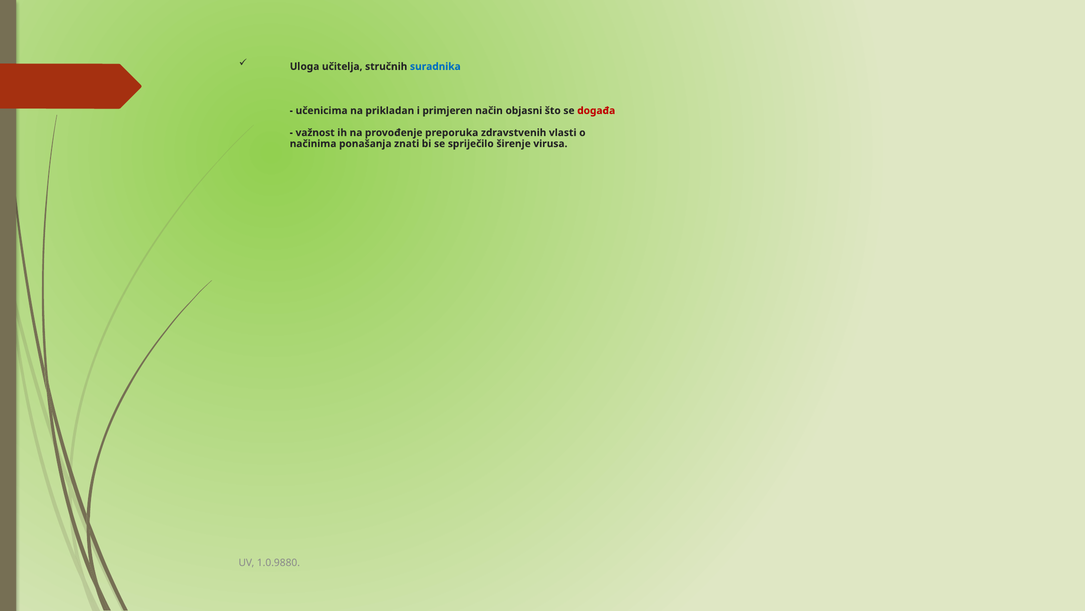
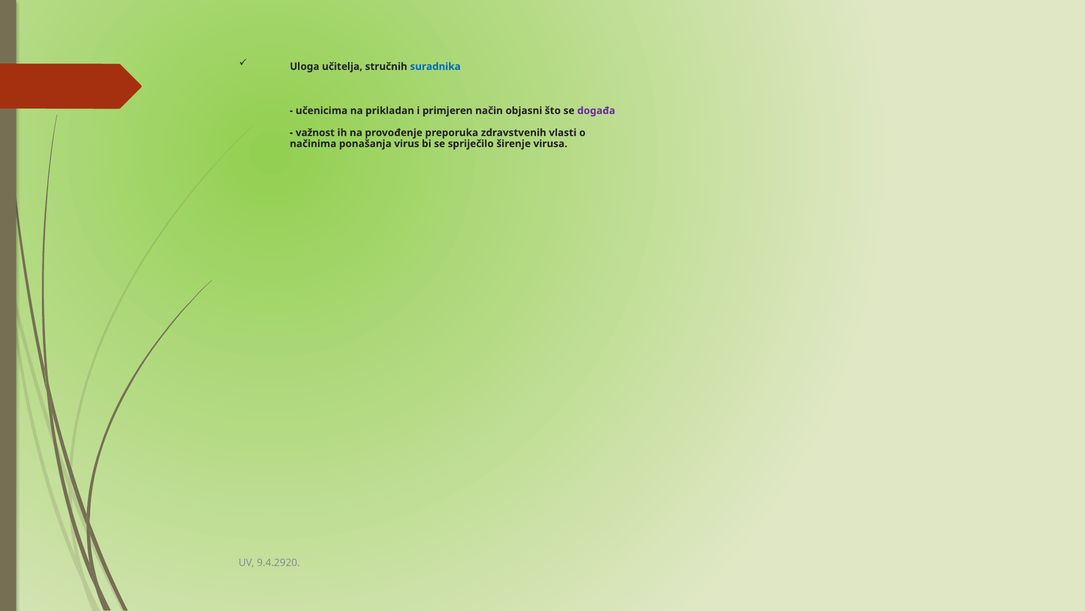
događa colour: red -> purple
znati: znati -> virus
1.0.9880: 1.0.9880 -> 9.4.2920
